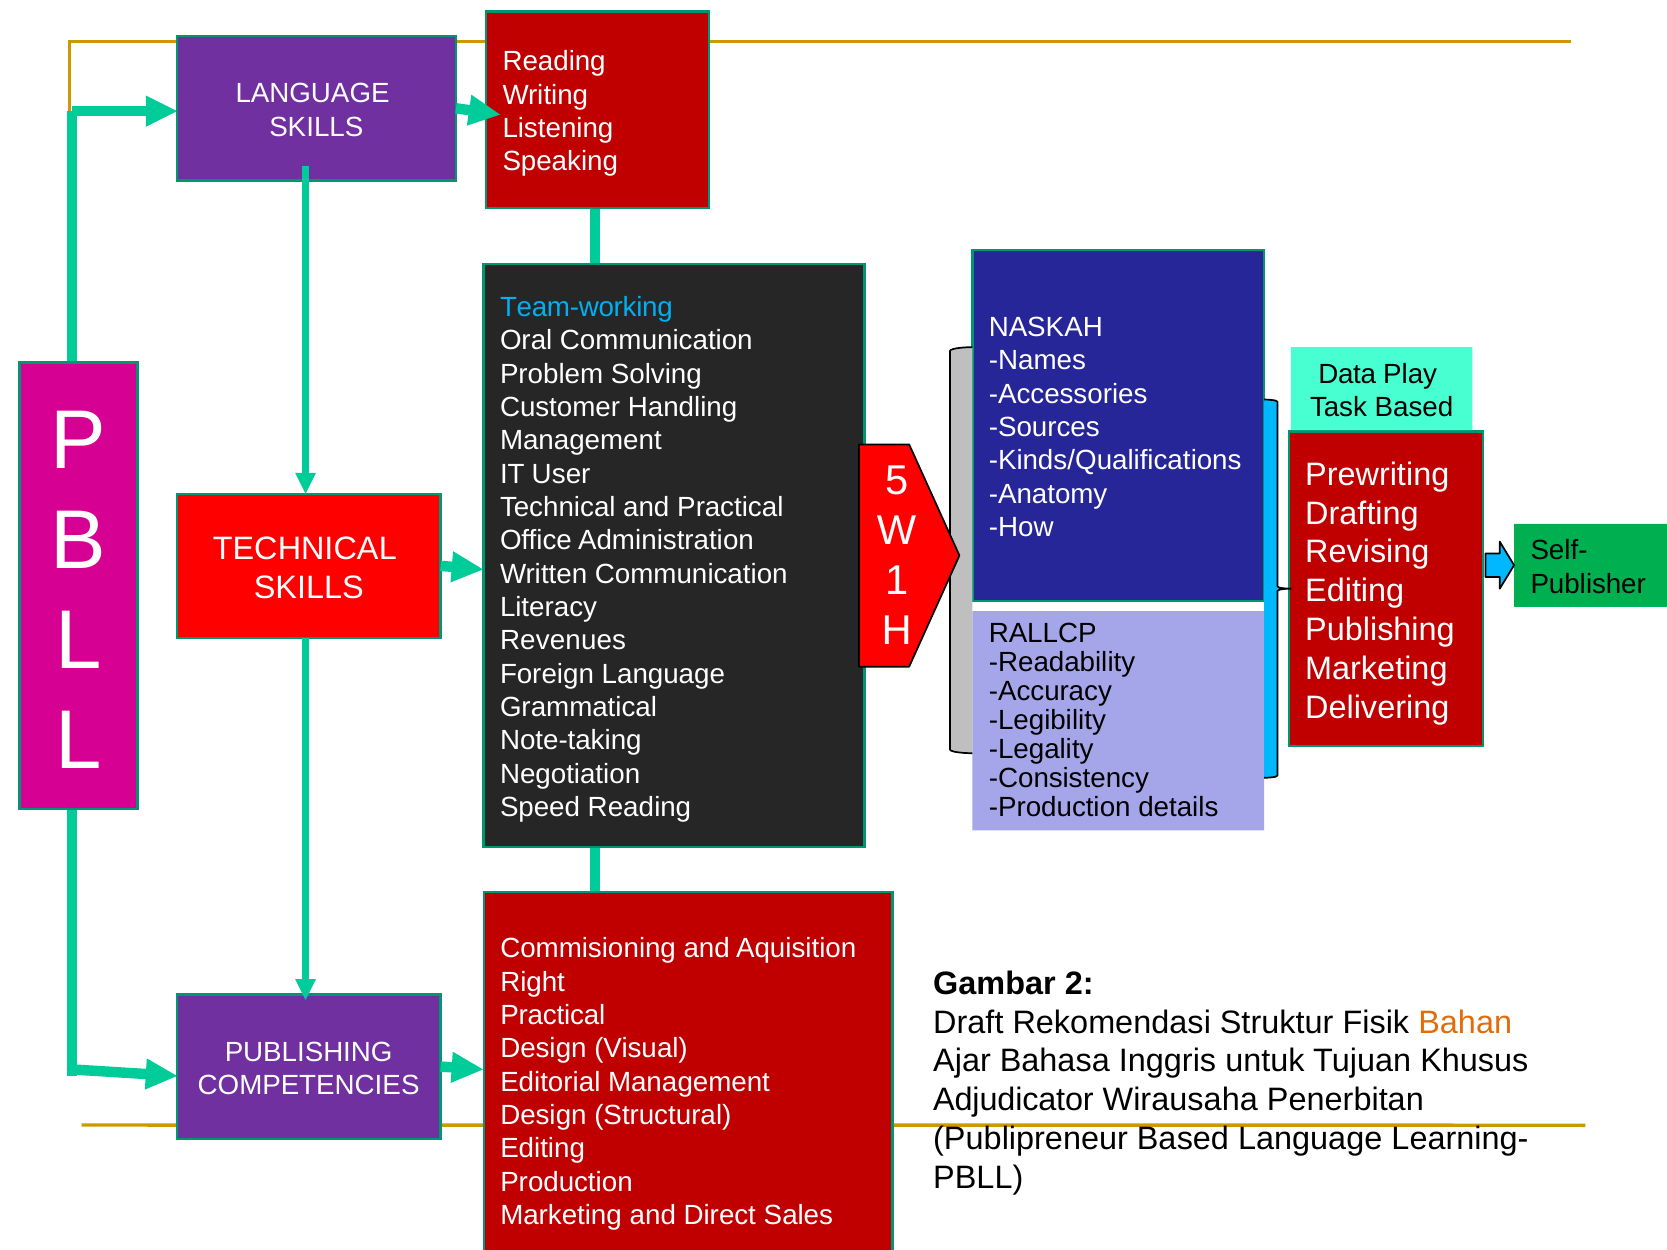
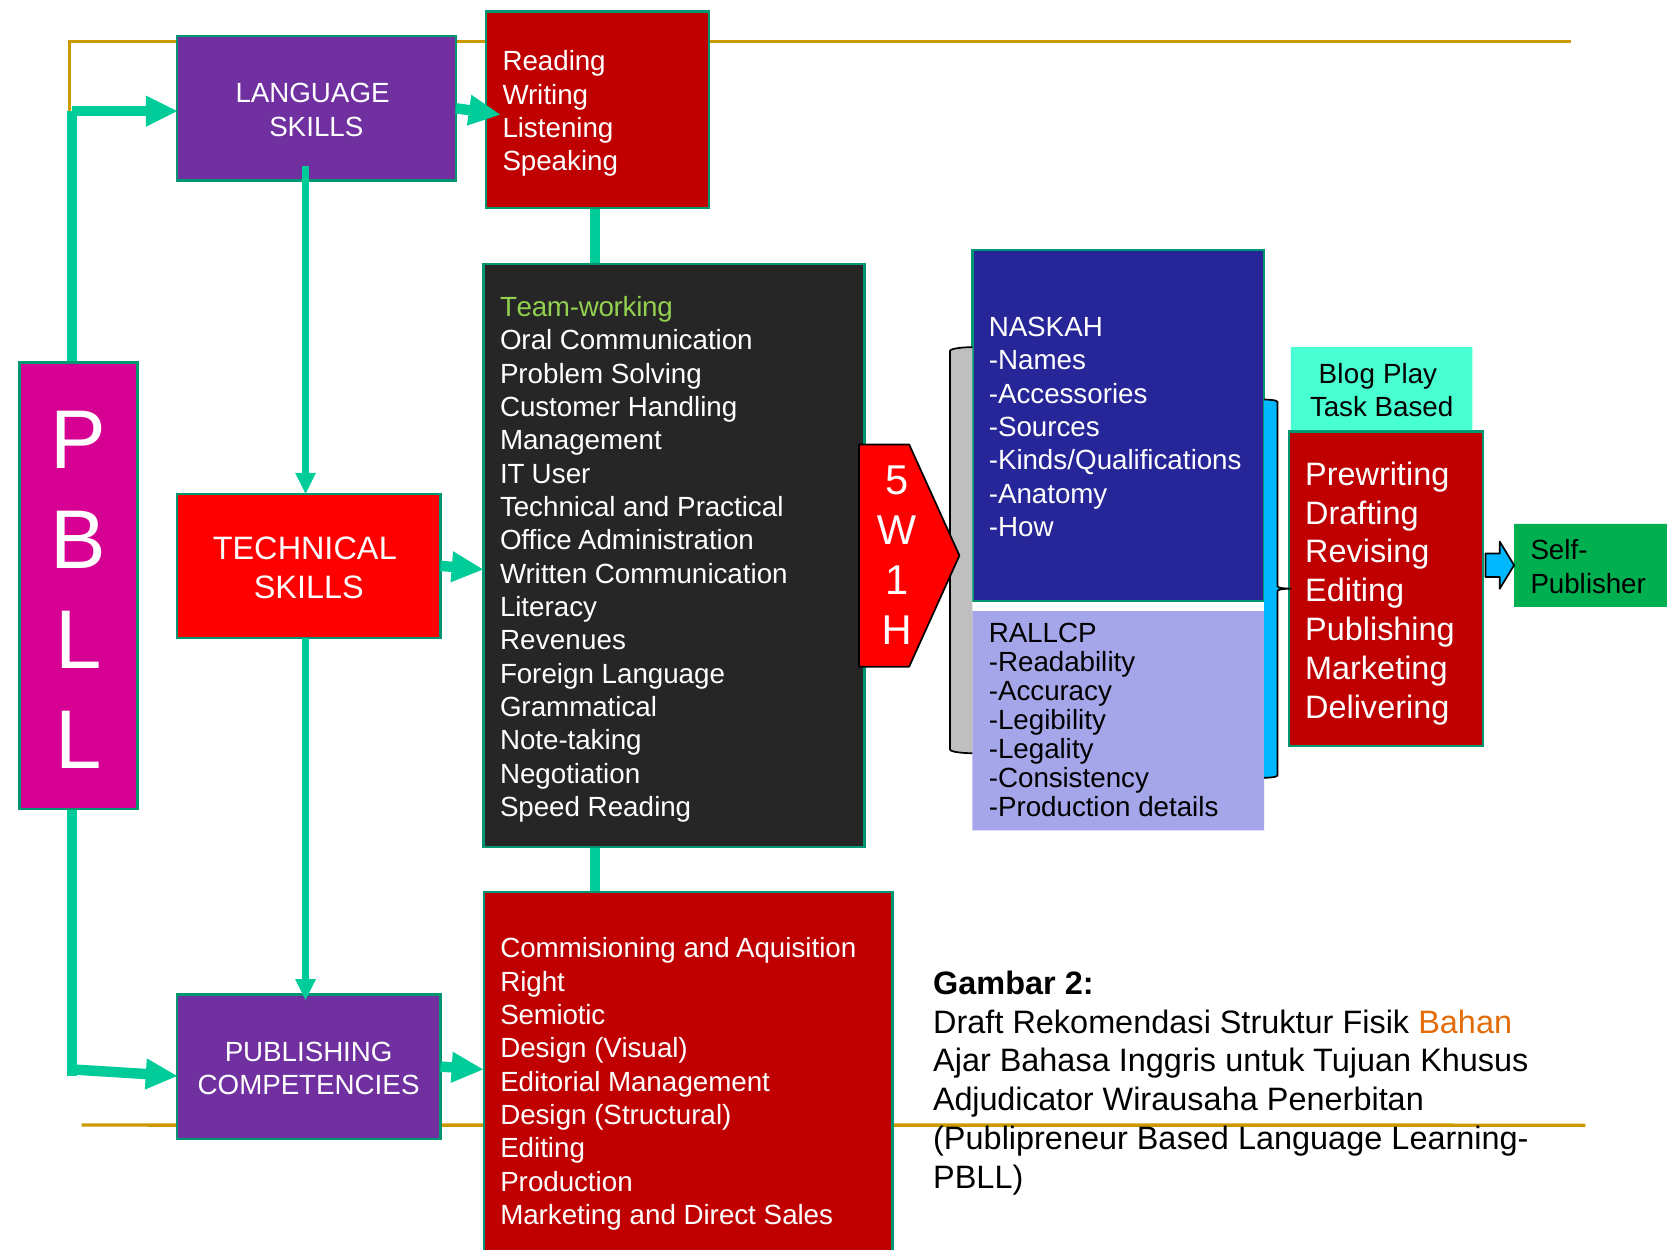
Team-working colour: light blue -> light green
Data: Data -> Blog
Practical at (553, 1016): Practical -> Semiotic
